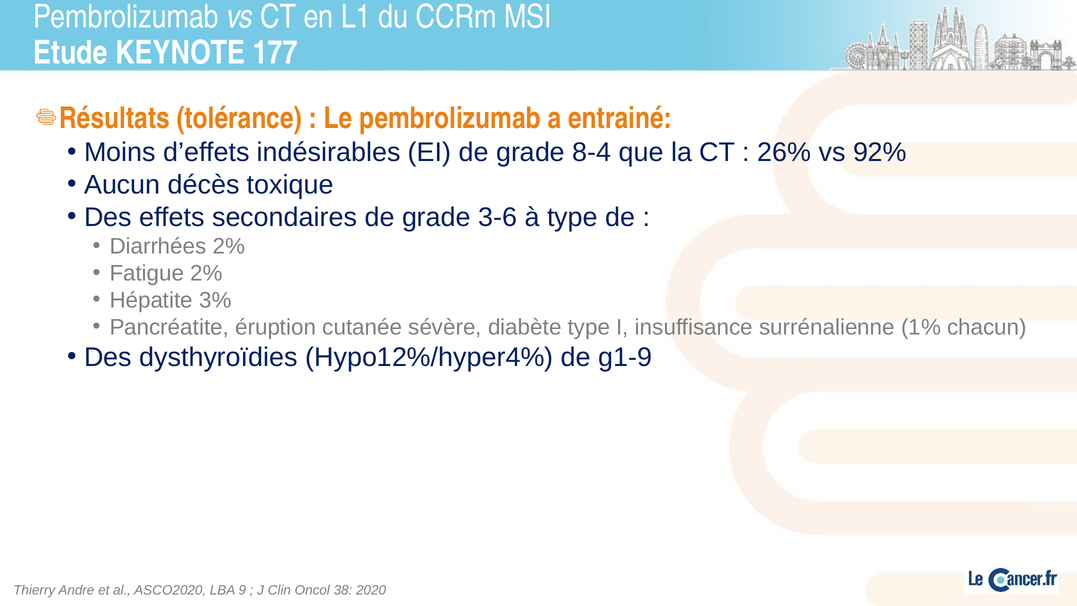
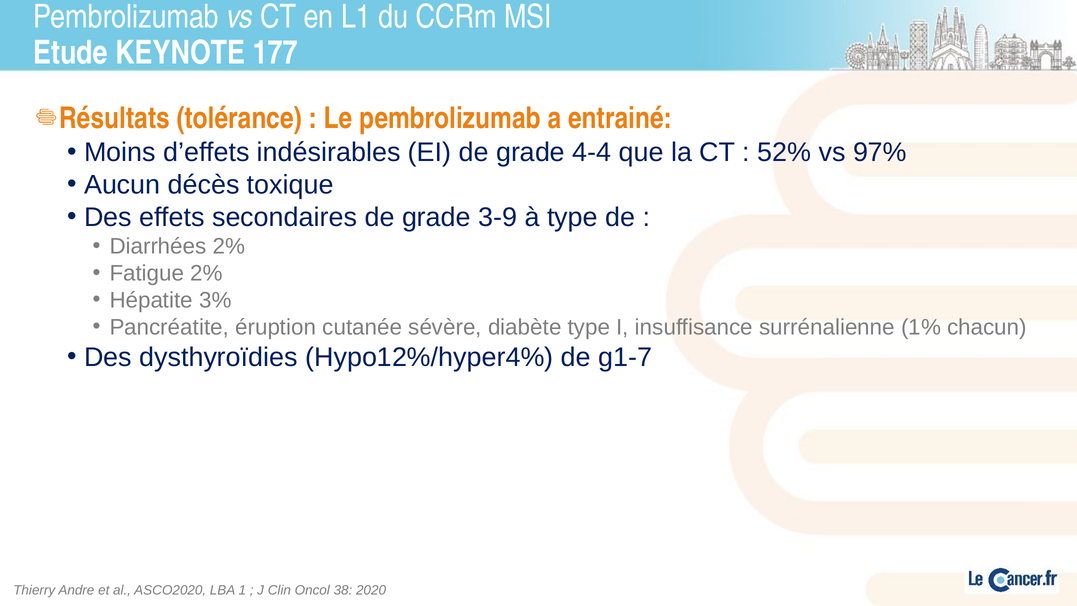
8-4: 8-4 -> 4-4
26%: 26% -> 52%
92%: 92% -> 97%
3-6: 3-6 -> 3-9
g1-9: g1-9 -> g1-7
9: 9 -> 1
